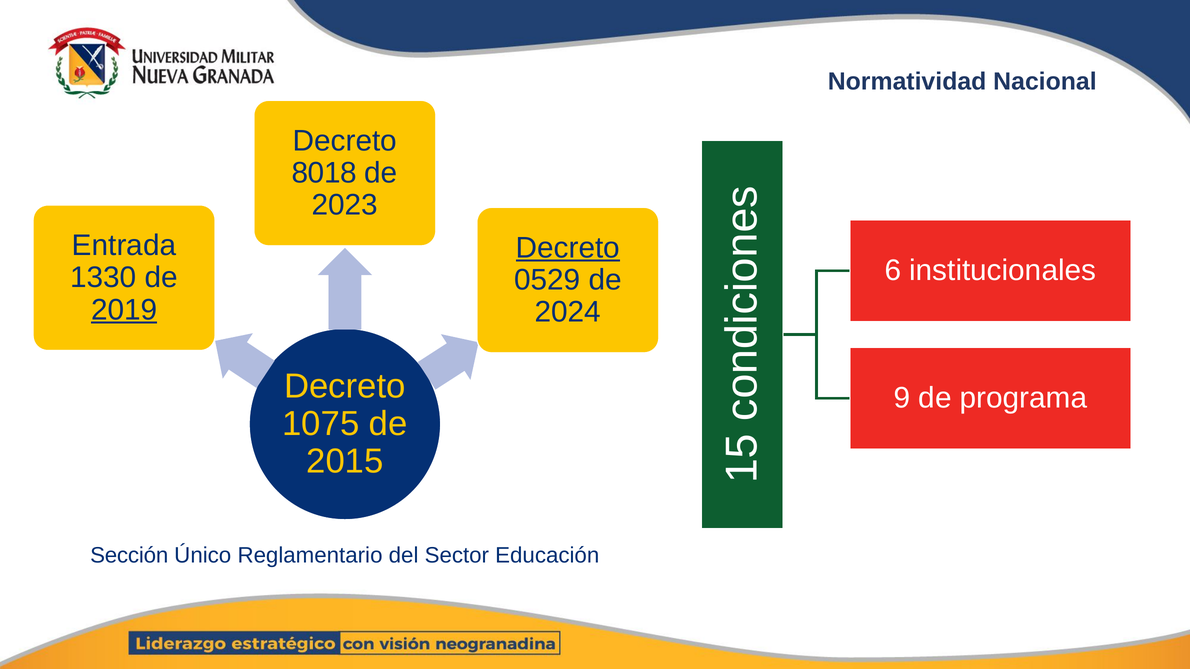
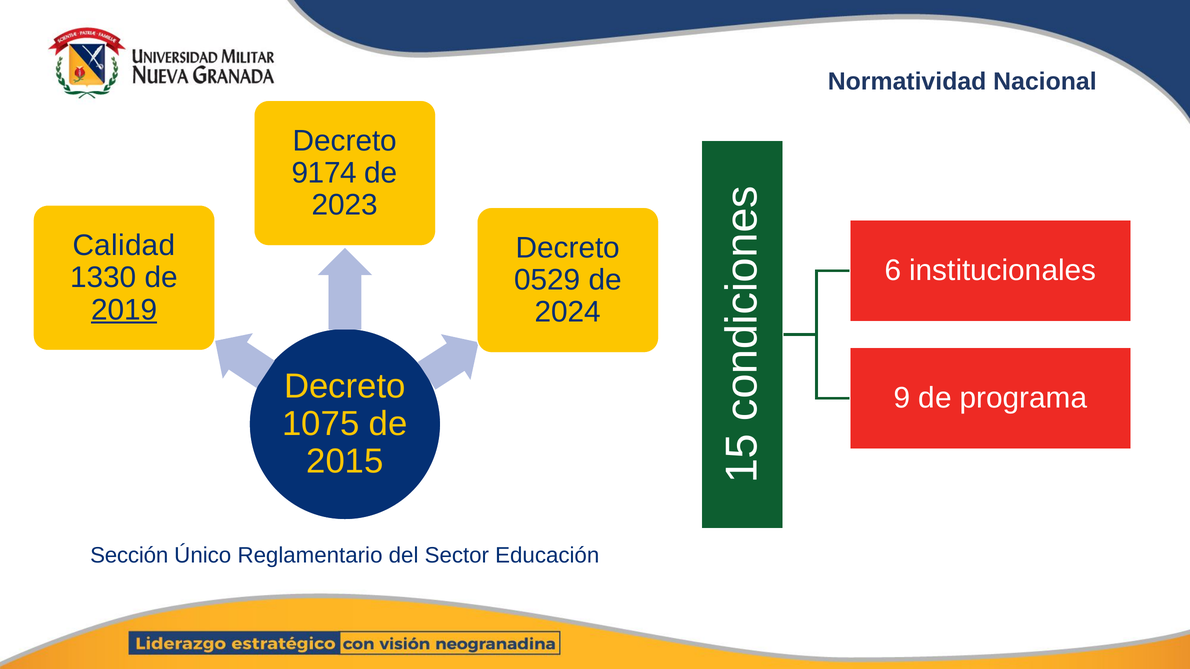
8018: 8018 -> 9174
Entrada: Entrada -> Calidad
Decreto at (568, 248) underline: present -> none
